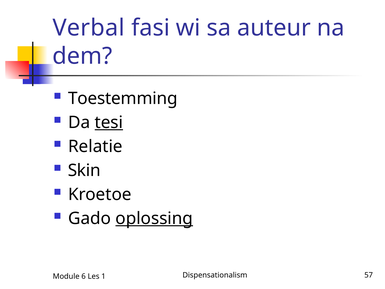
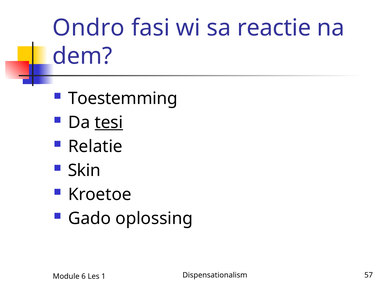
Verbal: Verbal -> Ondro
auteur: auteur -> reactie
oplossing underline: present -> none
